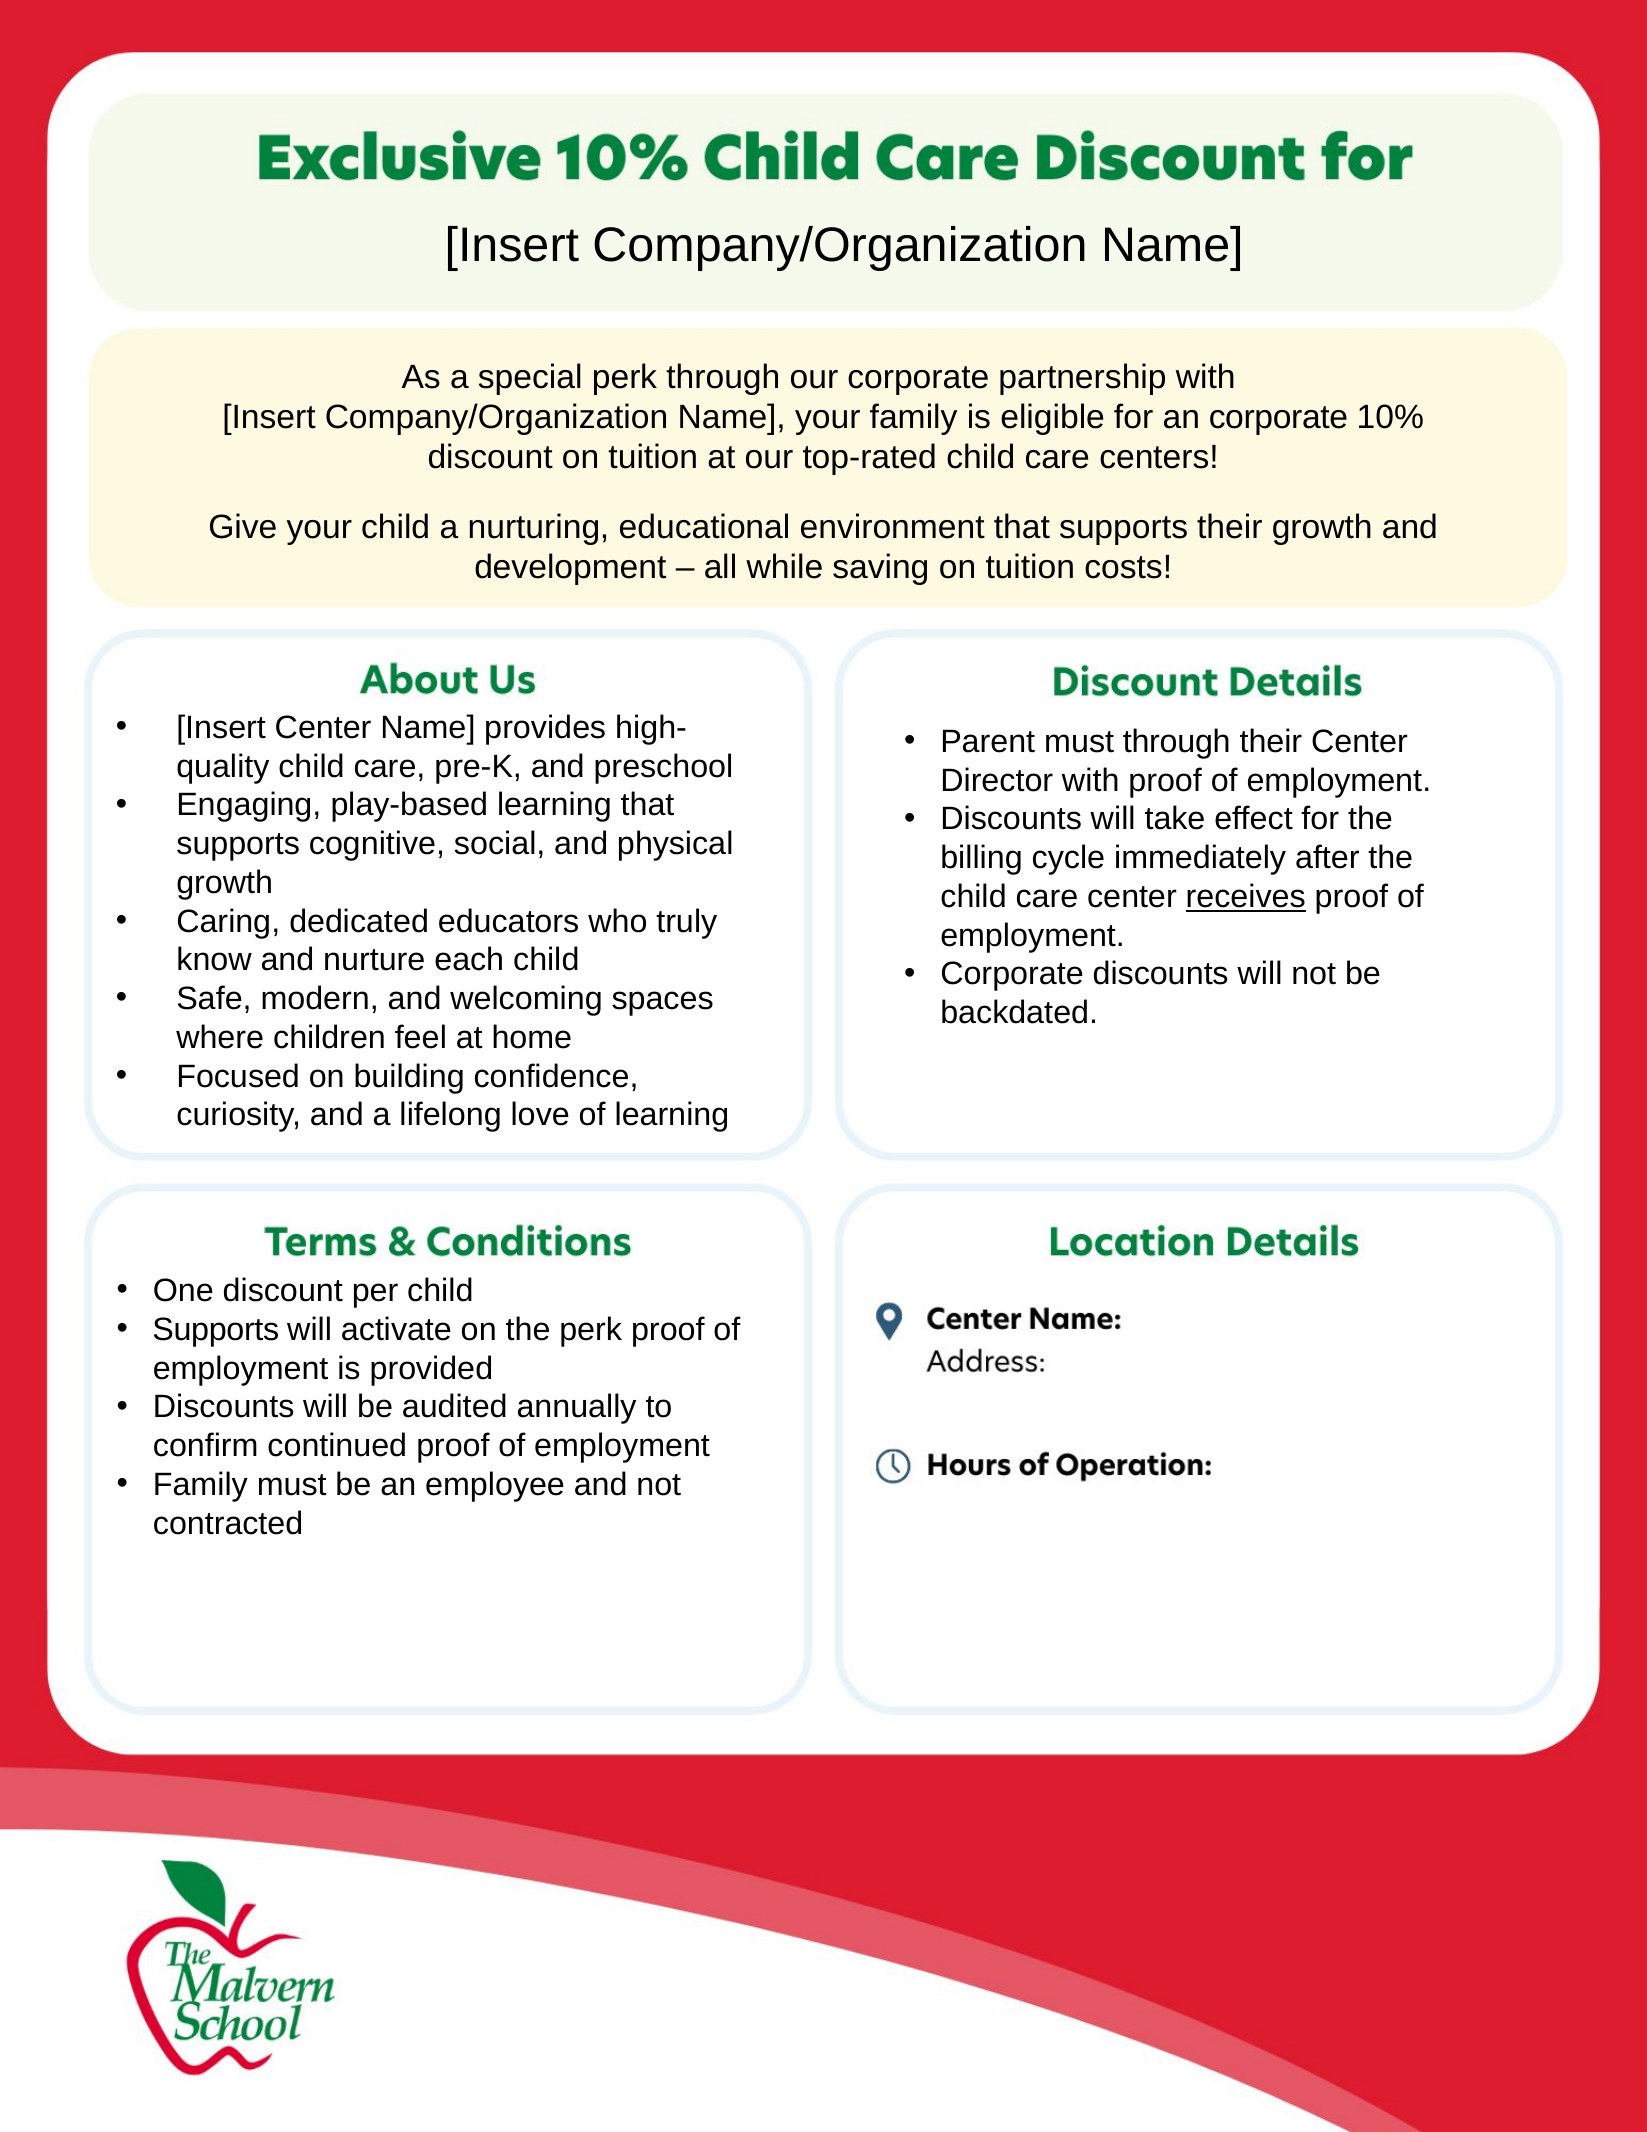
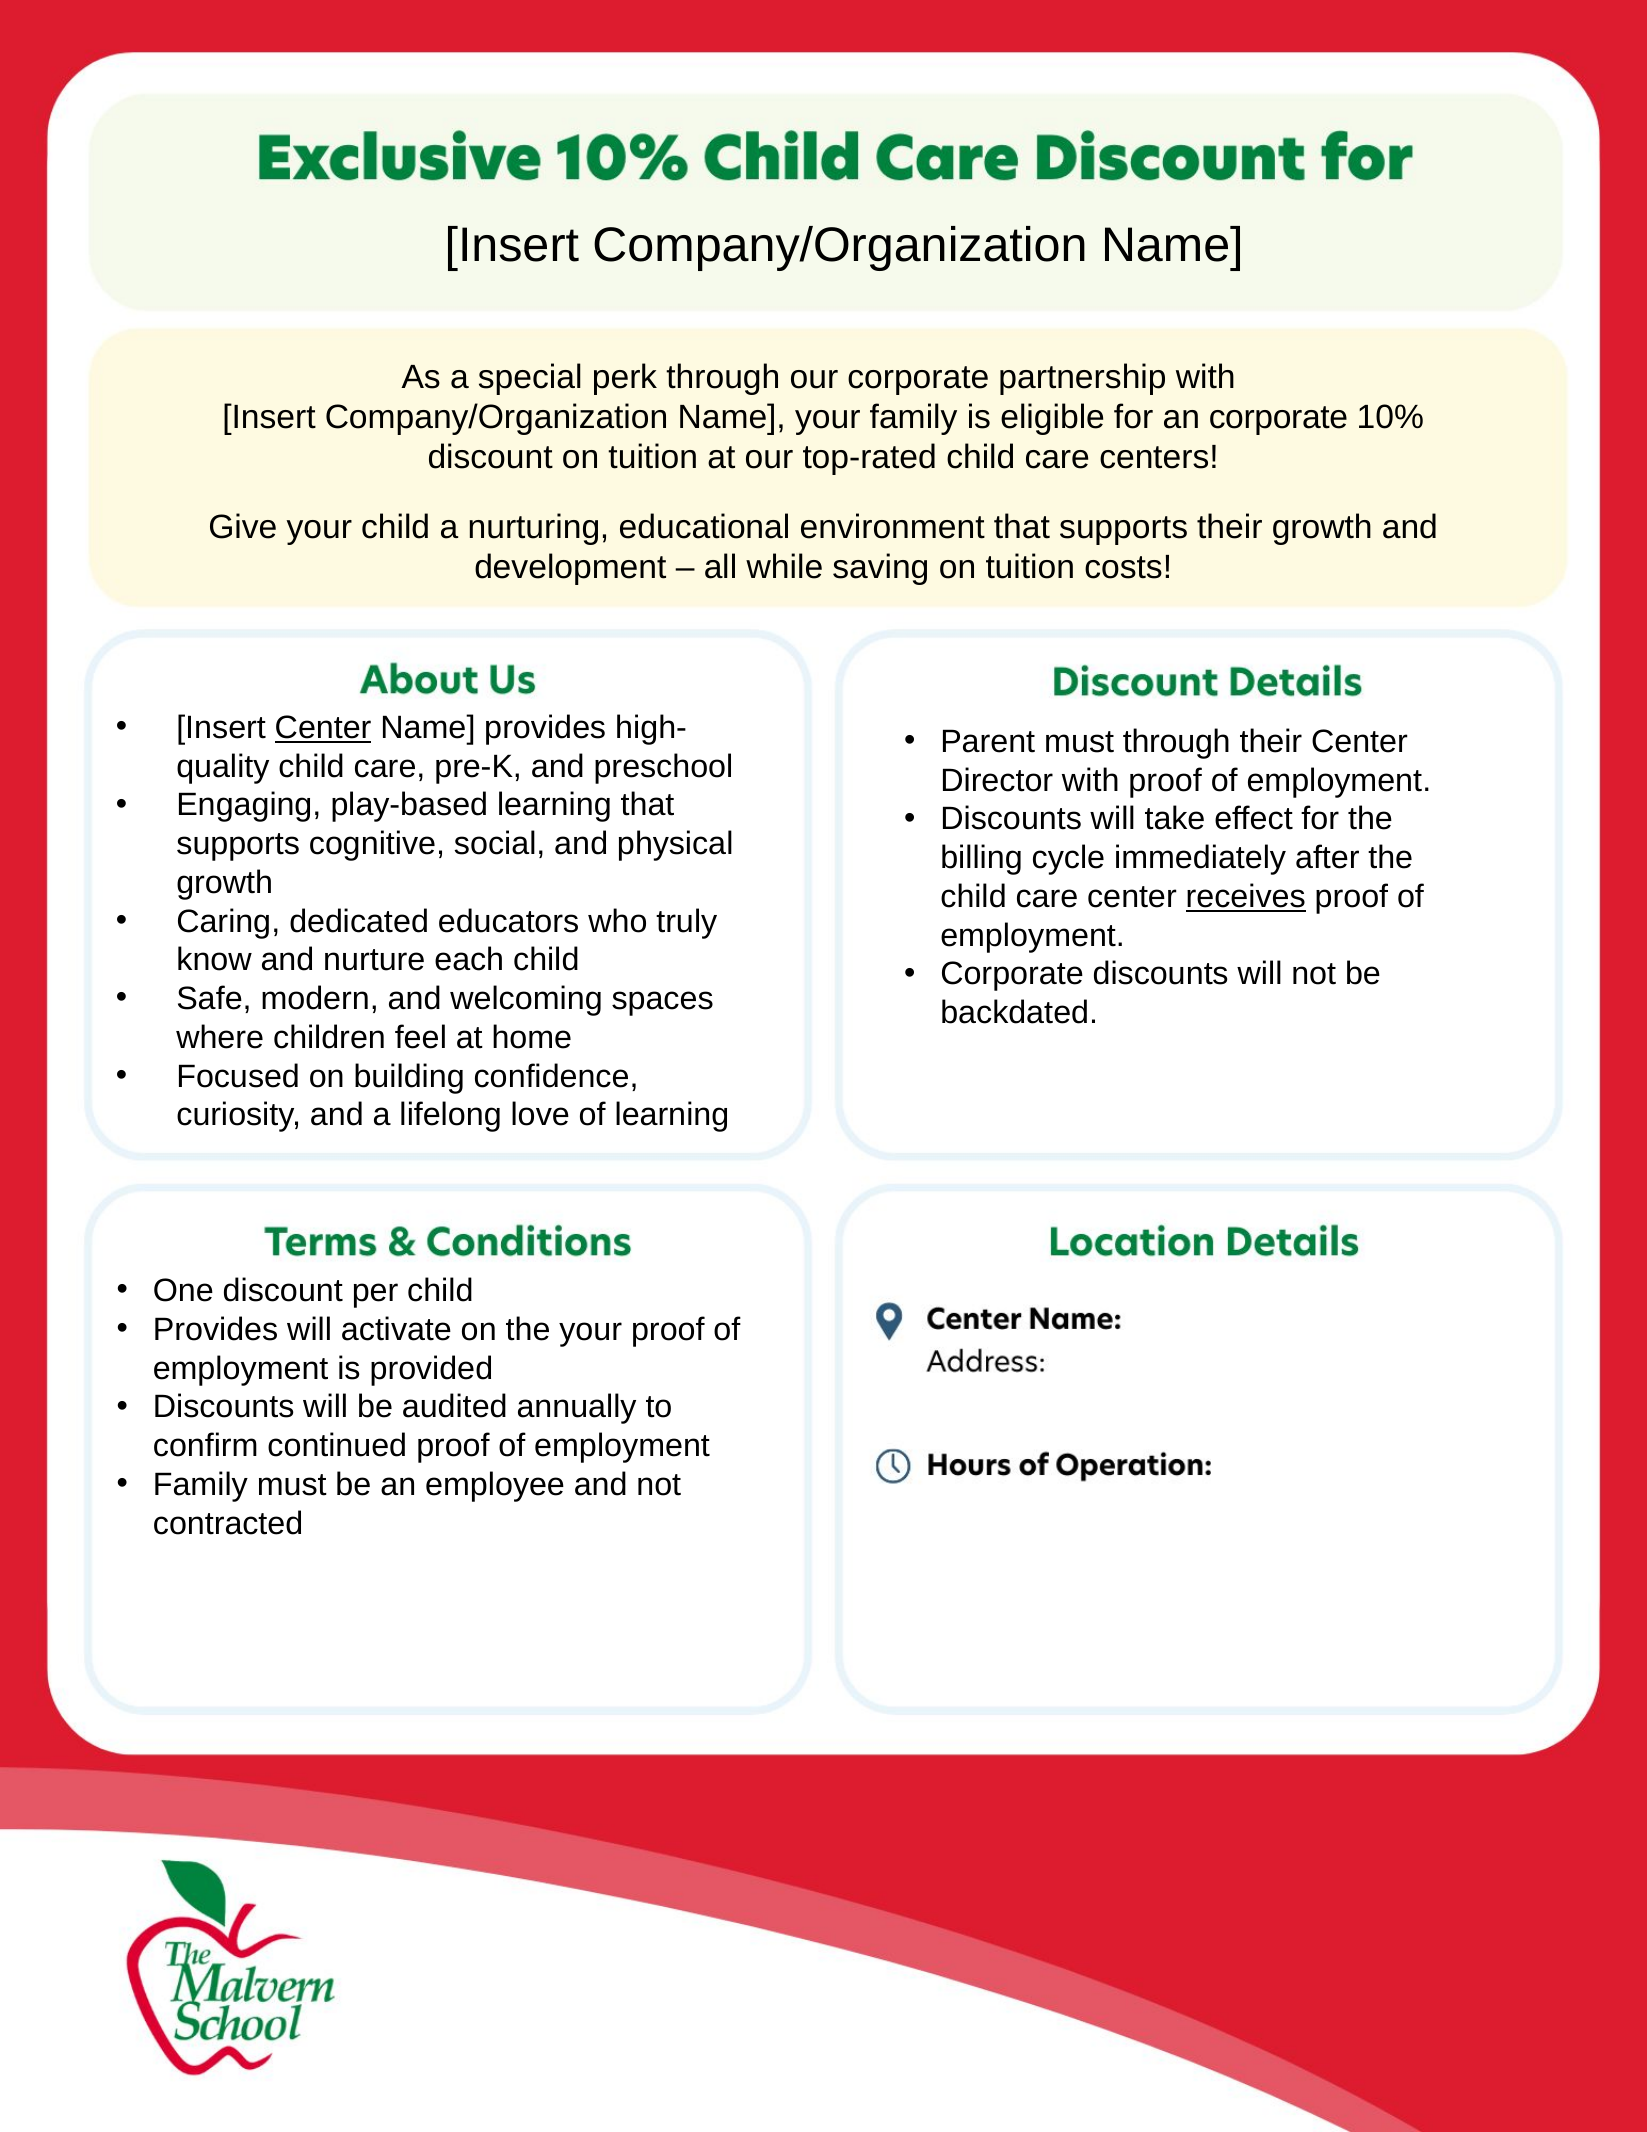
Center at (323, 727) underline: none -> present
Supports at (216, 1329): Supports -> Provides
the perk: perk -> your
